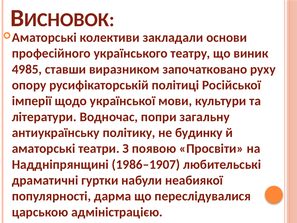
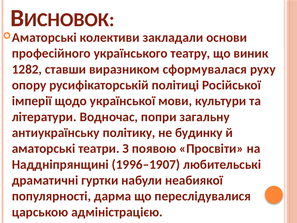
4985: 4985 -> 1282
започатковано: започатковано -> сформувалася
1986–1907: 1986–1907 -> 1996–1907
